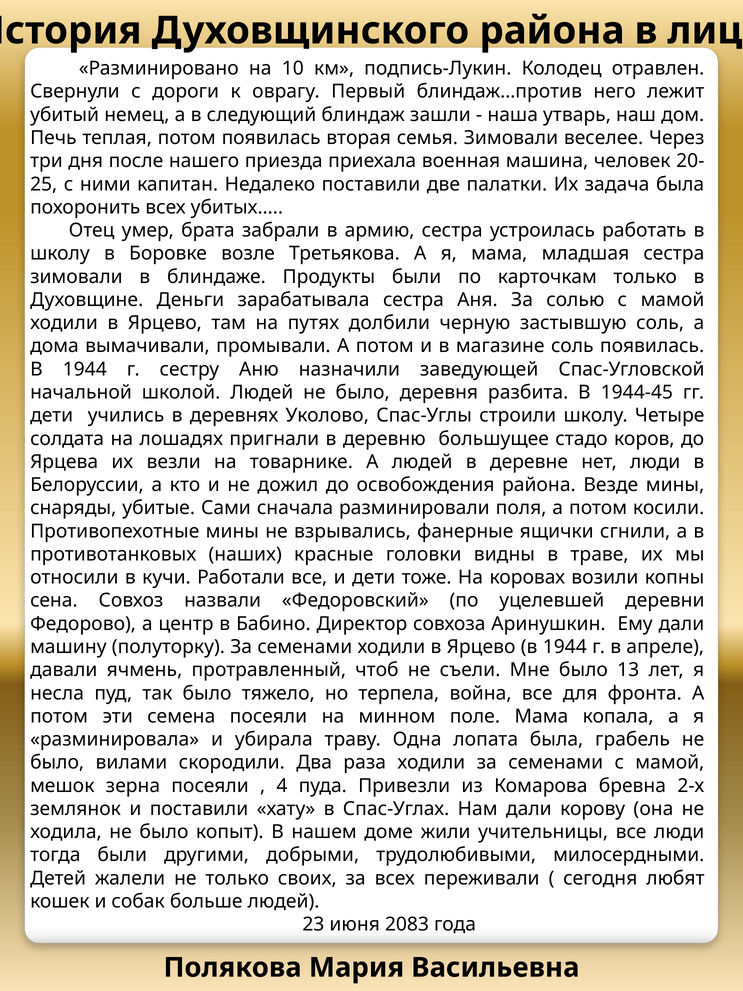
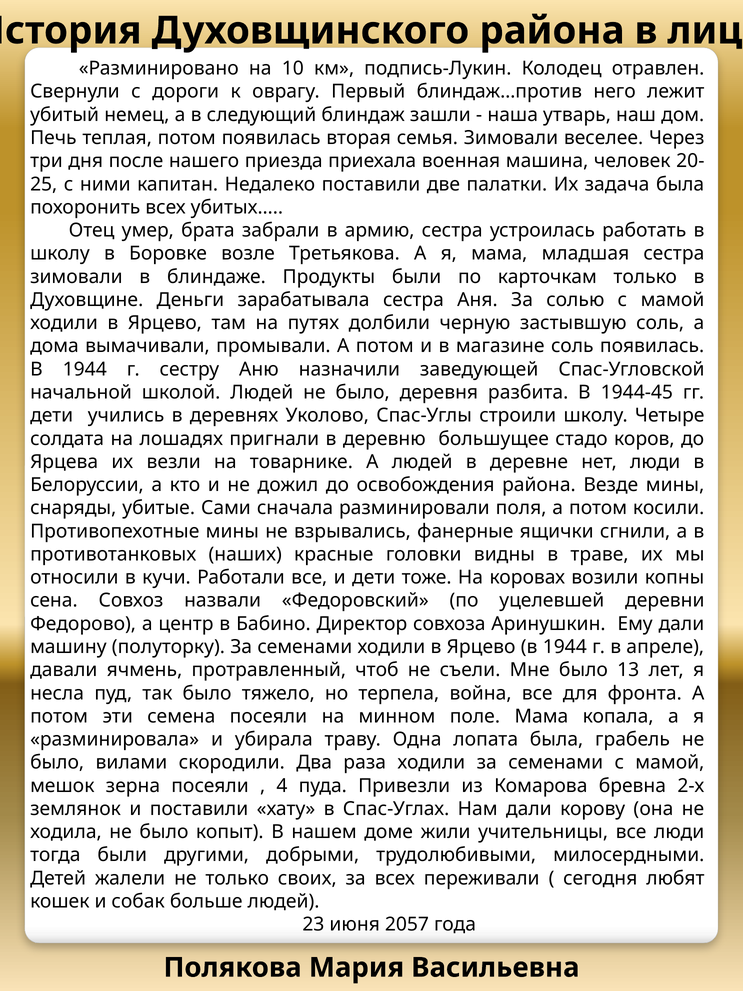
2083: 2083 -> 2057
